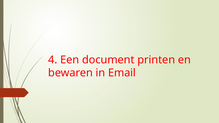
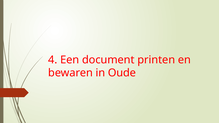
Email: Email -> Oude
